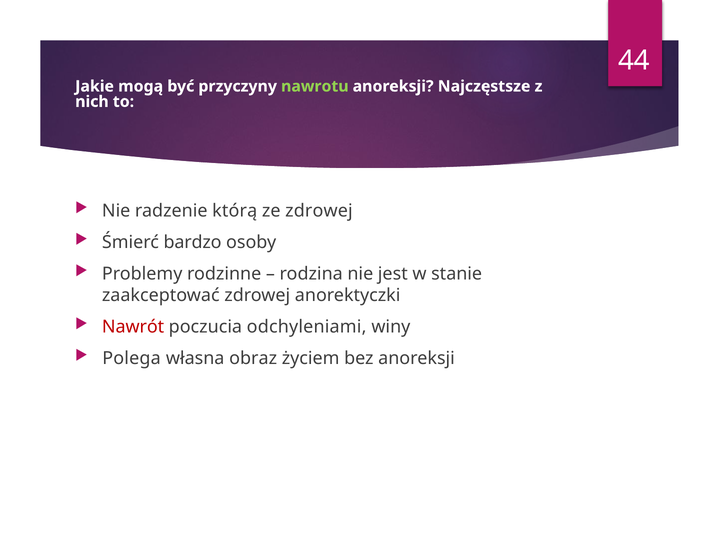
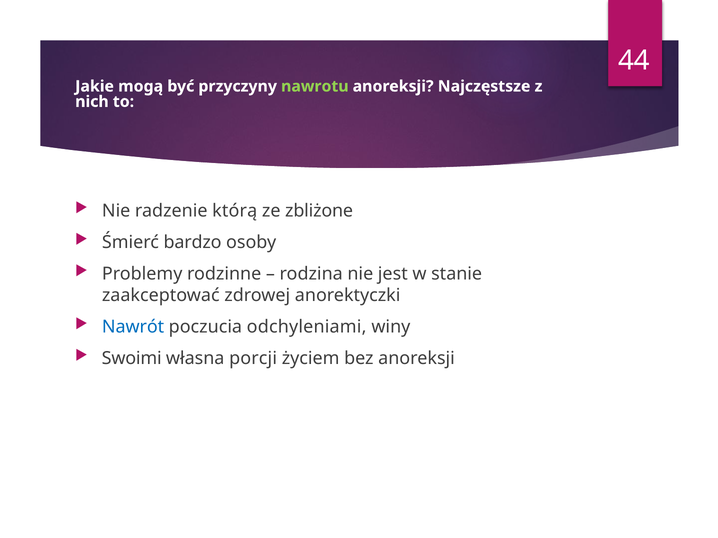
ze zdrowej: zdrowej -> zbliżone
Nawrót colour: red -> blue
Polega: Polega -> Swoimi
obraz: obraz -> porcji
